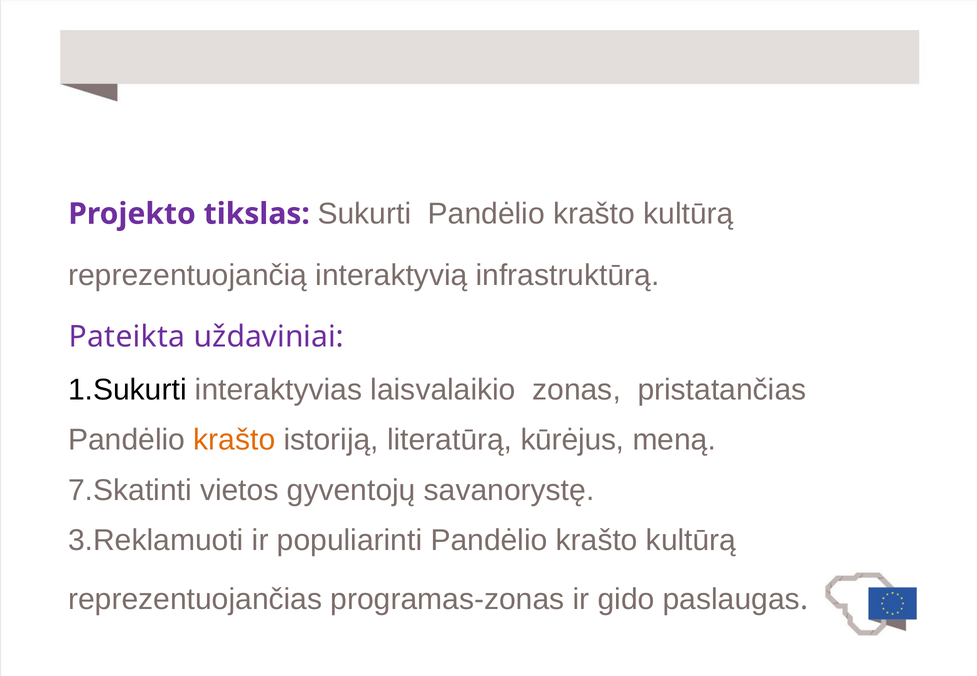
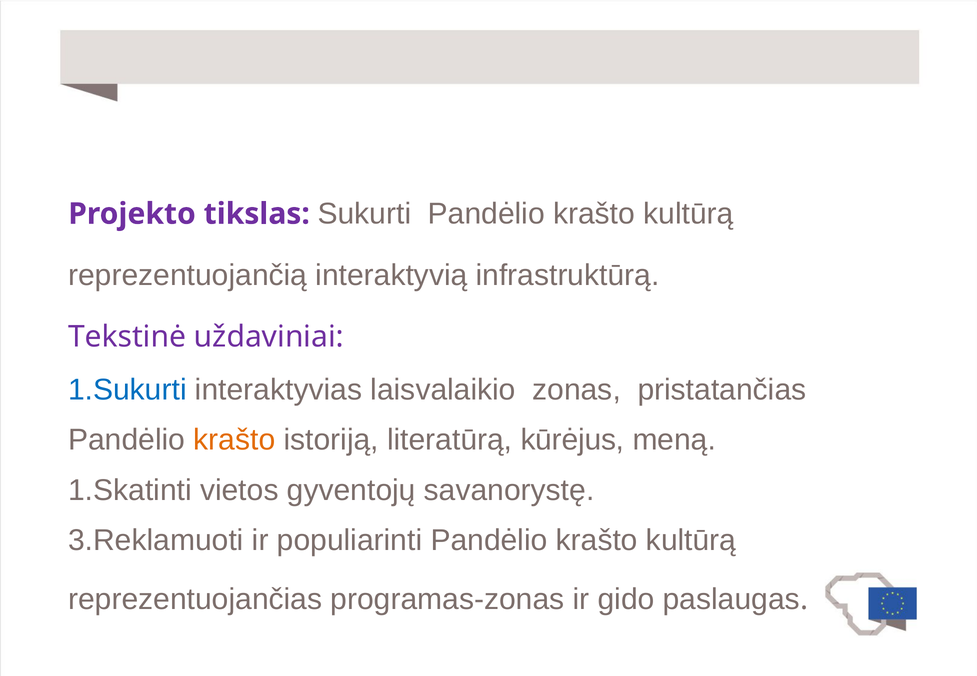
Pateikta: Pateikta -> Tekstinė
1.Sukurti colour: black -> blue
7.Skatinti: 7.Skatinti -> 1.Skatinti
